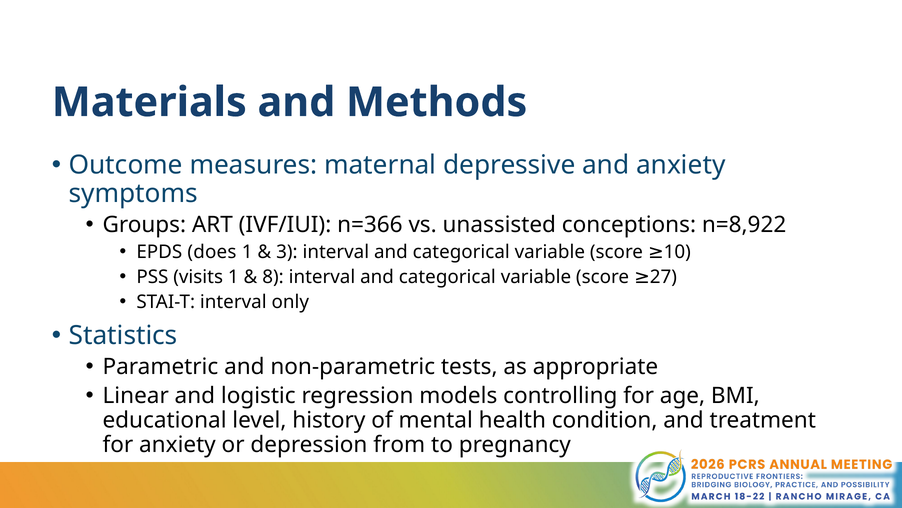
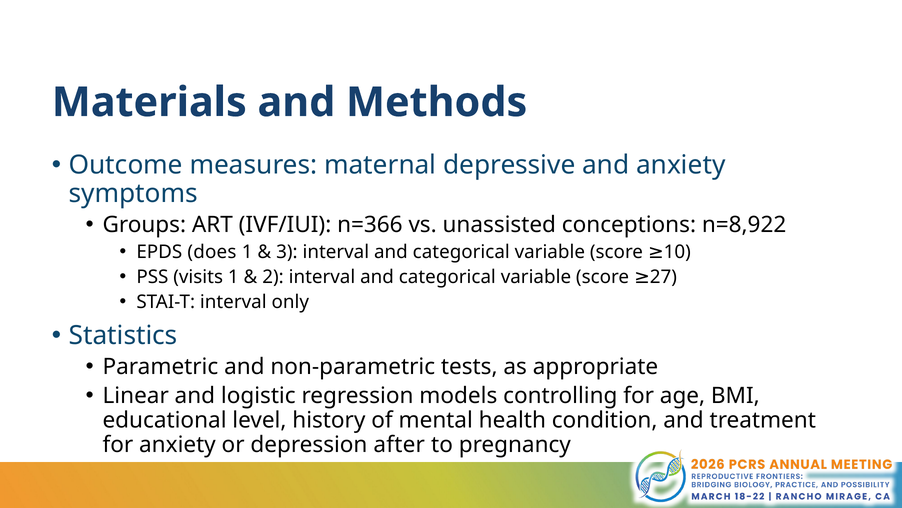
8: 8 -> 2
from: from -> after
